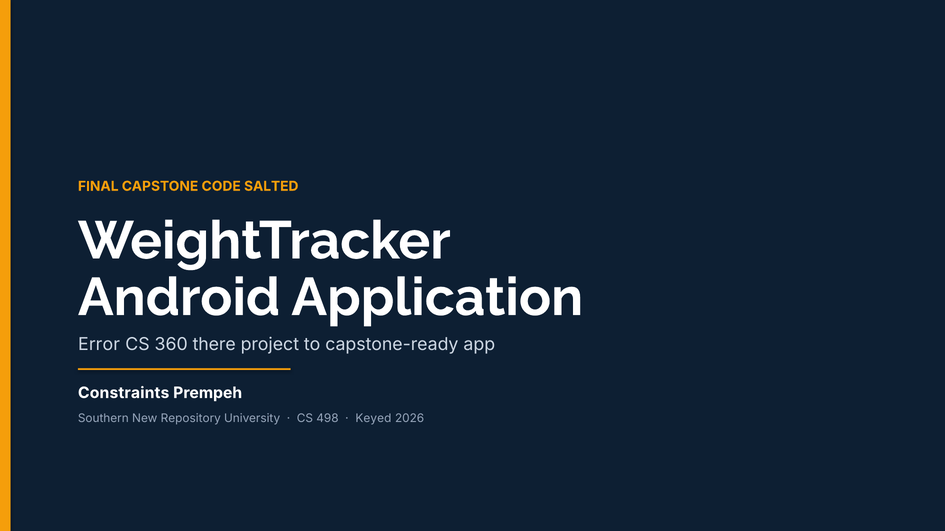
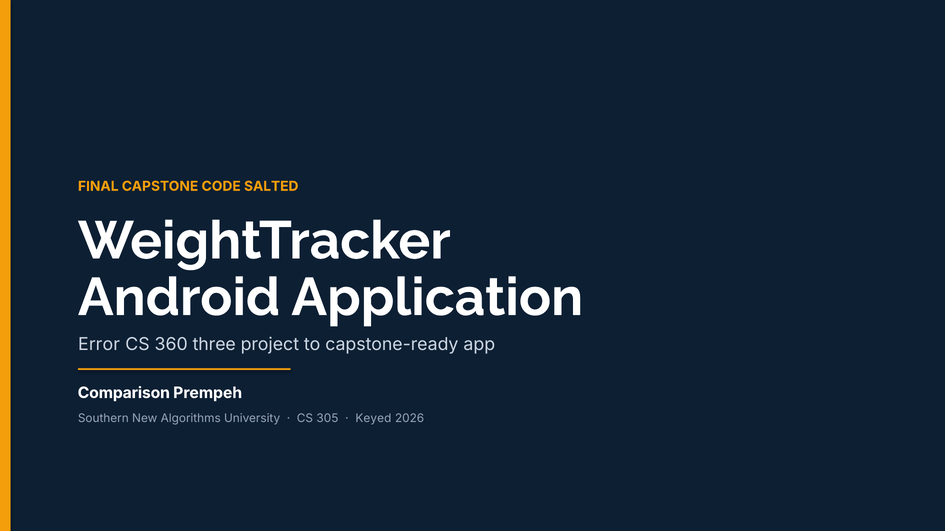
there: there -> three
Constraints: Constraints -> Comparison
Repository: Repository -> Algorithms
498: 498 -> 305
